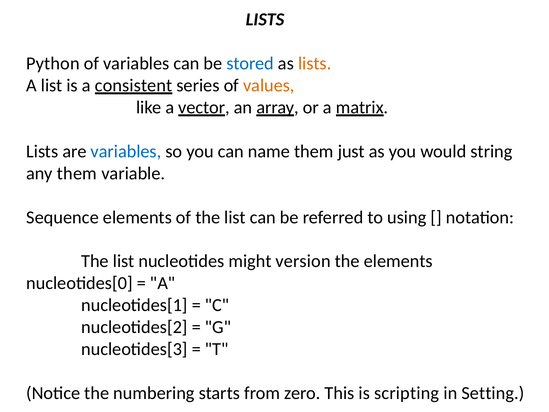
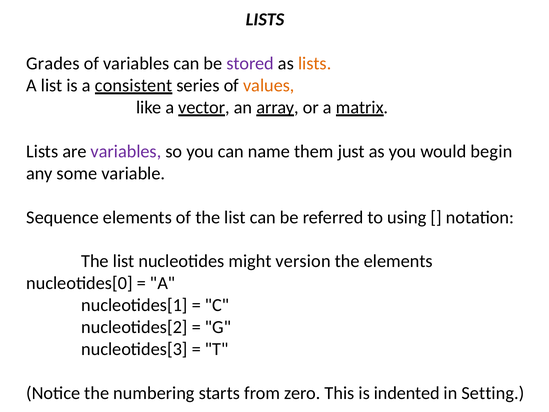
Python: Python -> Grades
stored colour: blue -> purple
variables at (126, 151) colour: blue -> purple
string: string -> begin
any them: them -> some
scripting: scripting -> indented
